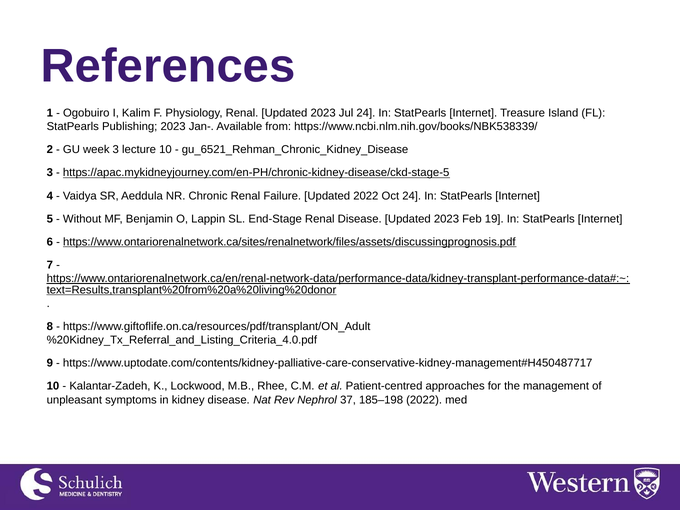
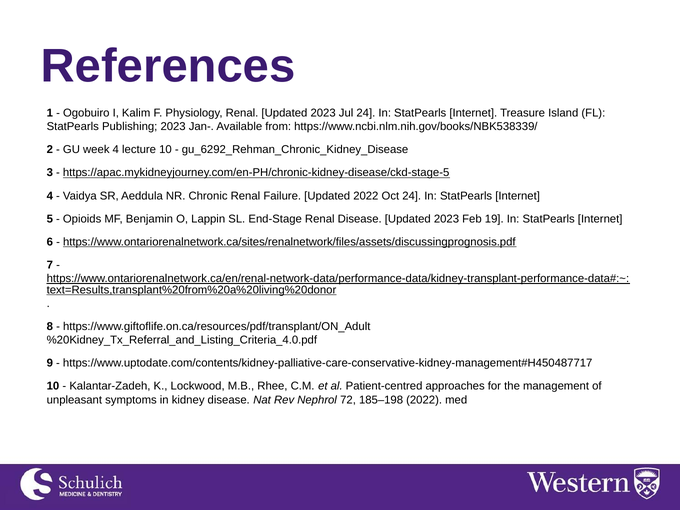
week 3: 3 -> 4
gu_6521_Rehman_Chronic_Kidney_Disease: gu_6521_Rehman_Chronic_Kidney_Disease -> gu_6292_Rehman_Chronic_Kidney_Disease
Without: Without -> Opioids
37: 37 -> 72
